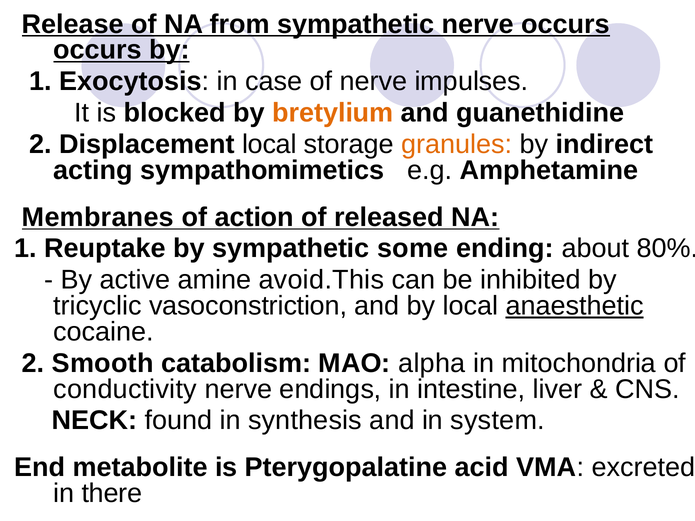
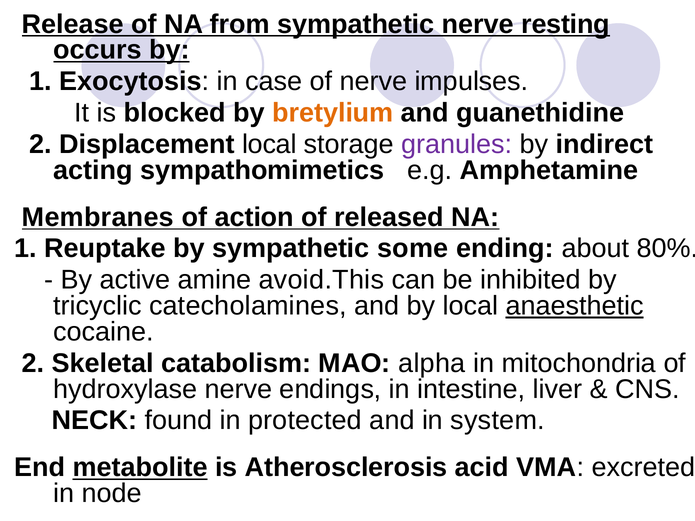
nerve occurs: occurs -> resting
granules colour: orange -> purple
vasoconstriction: vasoconstriction -> catecholamines
Smooth: Smooth -> Skeletal
conductivity: conductivity -> hydroxylase
synthesis: synthesis -> protected
metabolite underline: none -> present
Pterygopalatine: Pterygopalatine -> Atherosclerosis
there: there -> node
